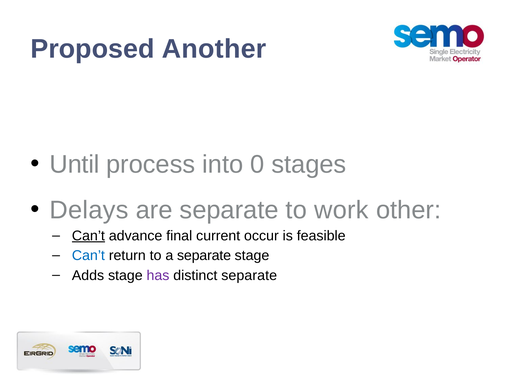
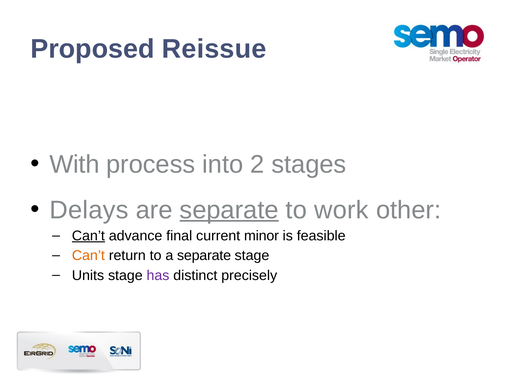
Another: Another -> Reissue
Until: Until -> With
0: 0 -> 2
separate at (229, 210) underline: none -> present
occur: occur -> minor
Can’t at (88, 255) colour: blue -> orange
Adds: Adds -> Units
distinct separate: separate -> precisely
